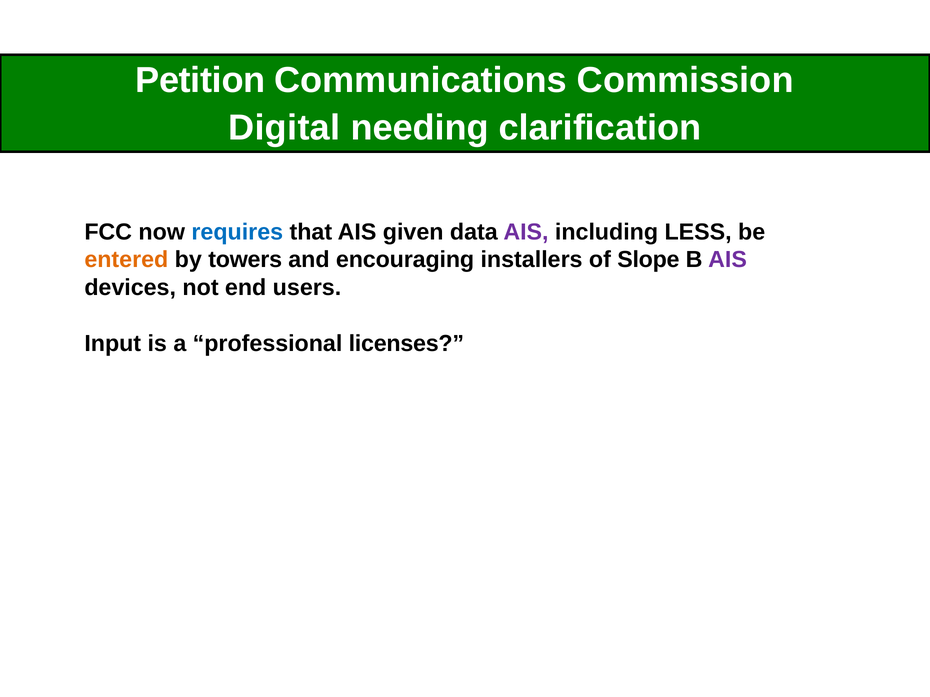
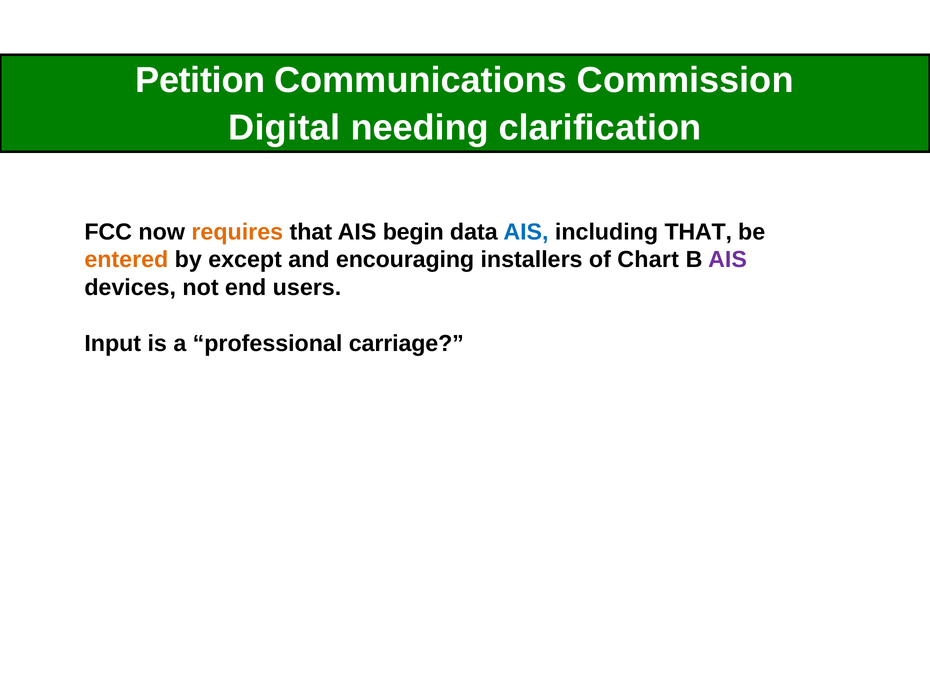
requires colour: blue -> orange
given: given -> begin
AIS at (526, 232) colour: purple -> blue
including LESS: LESS -> THAT
towers: towers -> except
Slope: Slope -> Chart
licenses: licenses -> carriage
